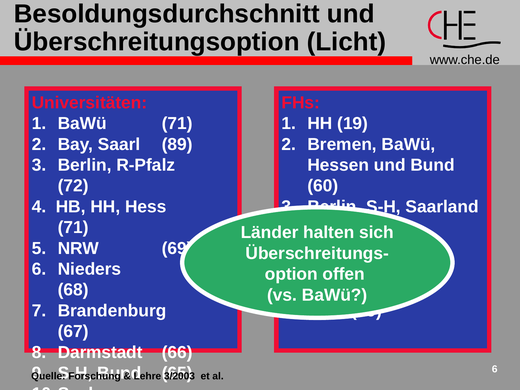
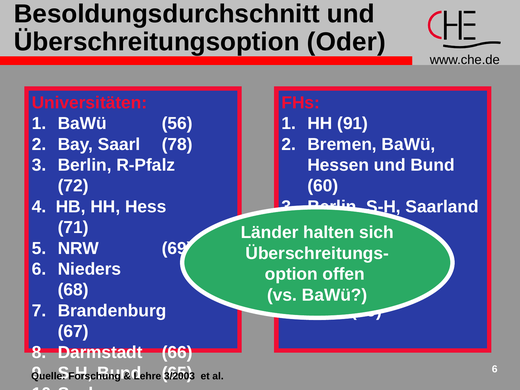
Licht: Licht -> Oder
BaWü 71: 71 -> 56
19: 19 -> 91
89: 89 -> 78
